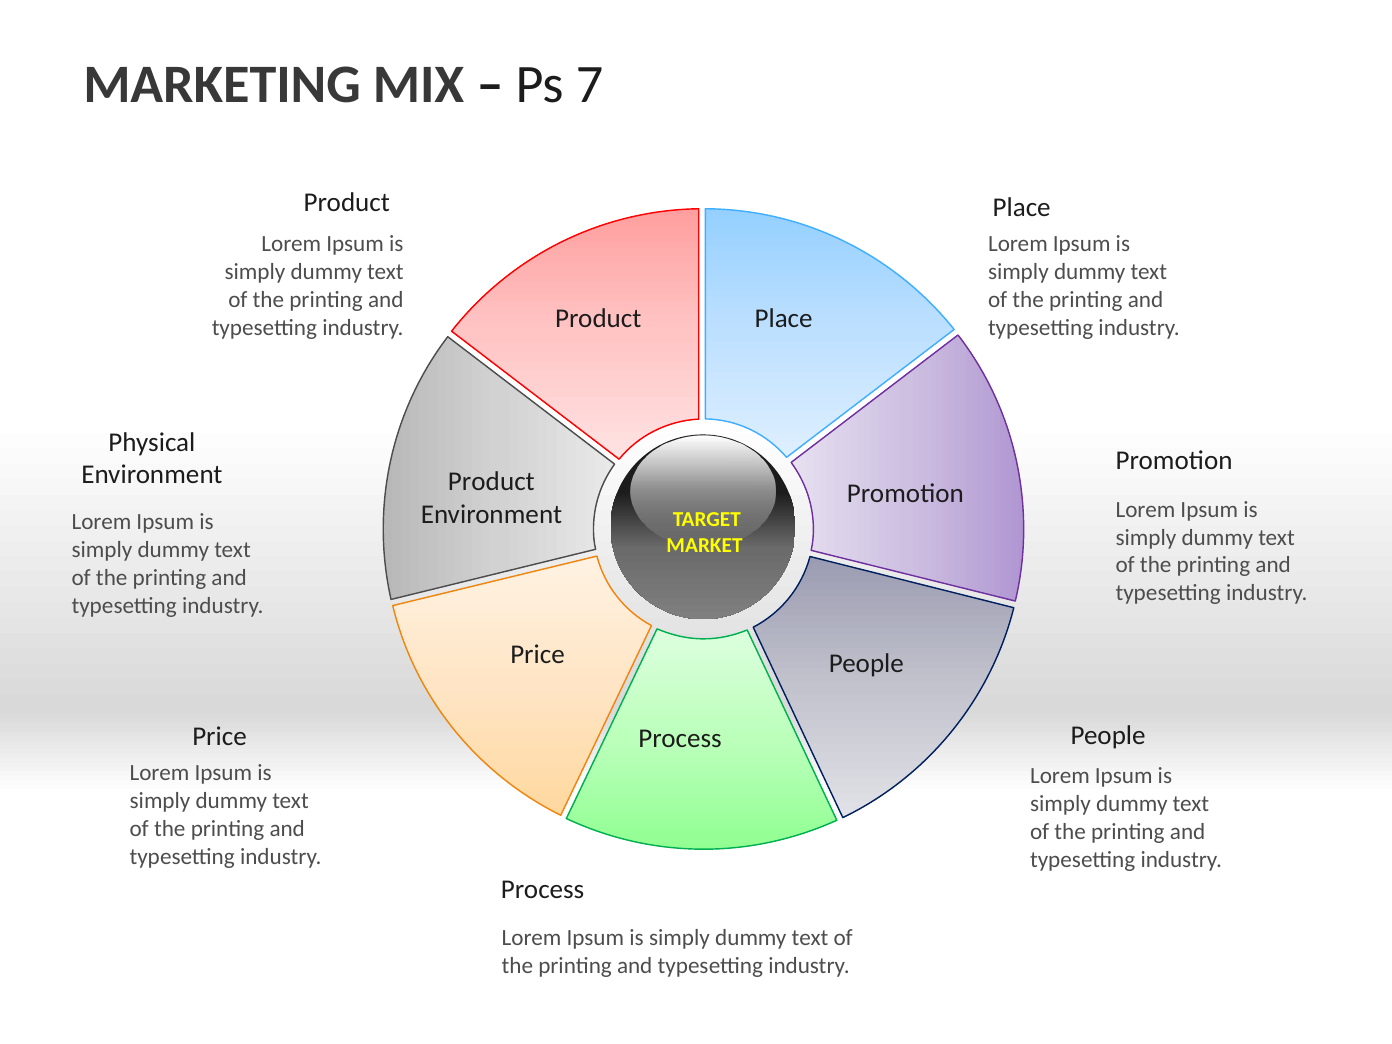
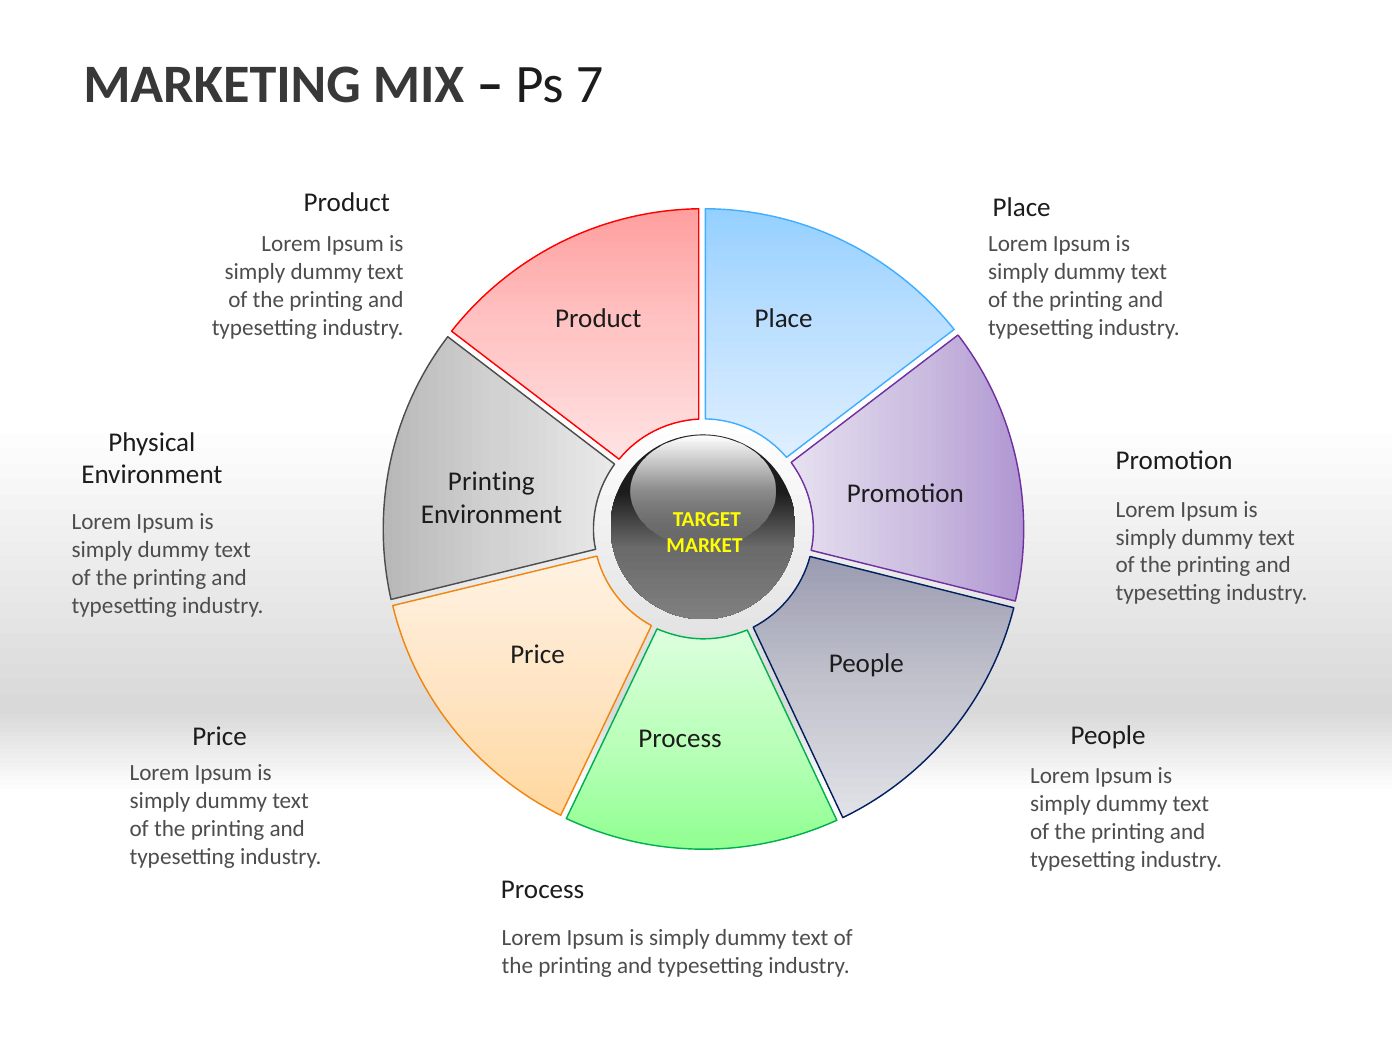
Product at (491, 482): Product -> Printing
